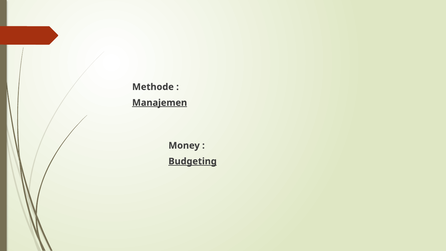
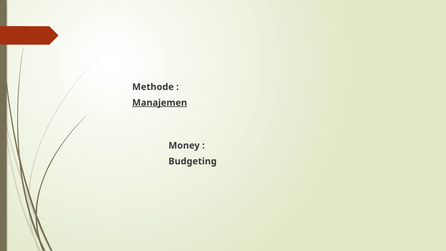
Budgeting underline: present -> none
